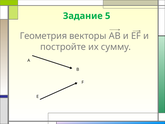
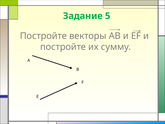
Геометрия at (43, 36): Геометрия -> Постройте
